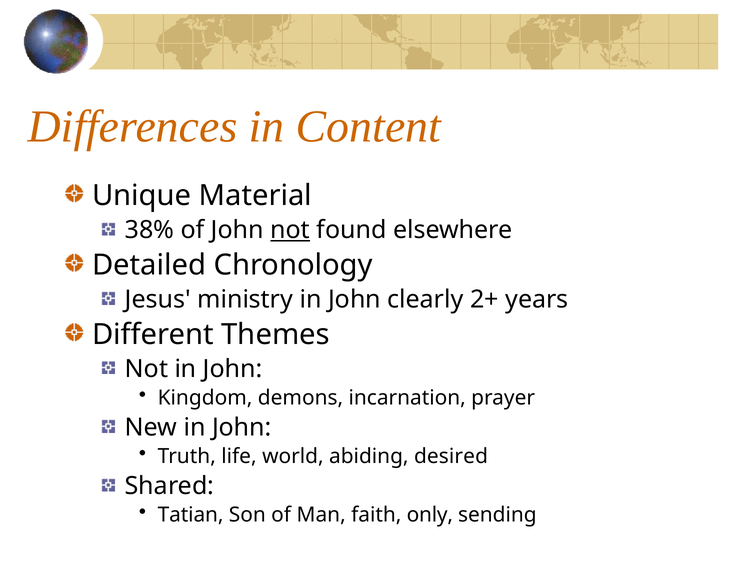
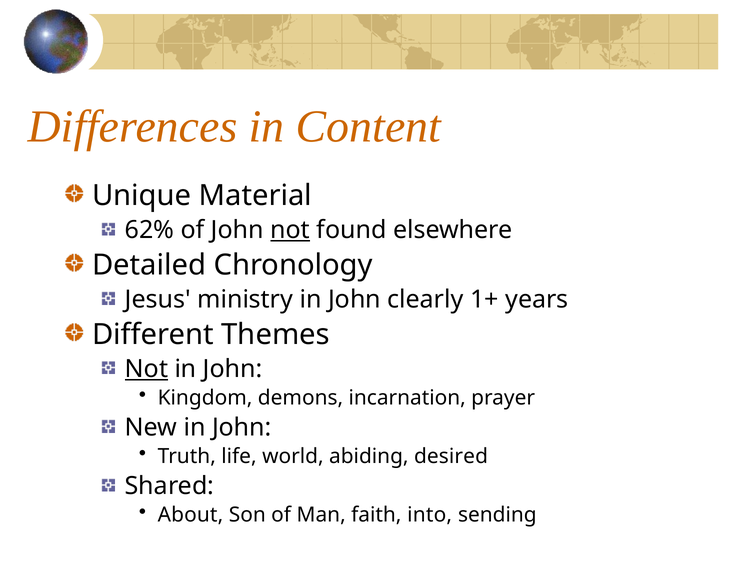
38%: 38% -> 62%
2+: 2+ -> 1+
Not at (146, 369) underline: none -> present
Tatian: Tatian -> About
only: only -> into
